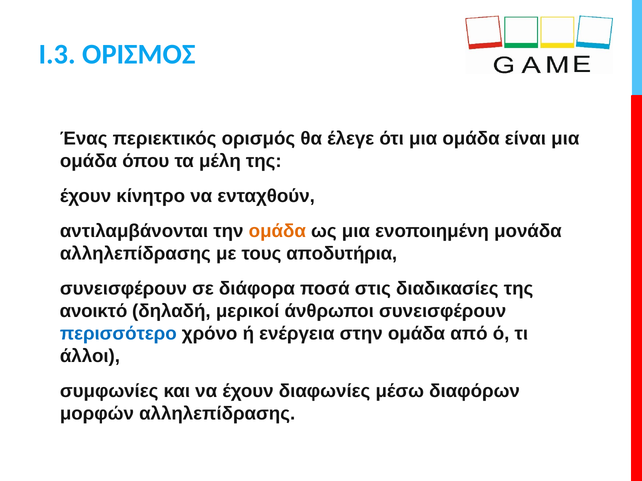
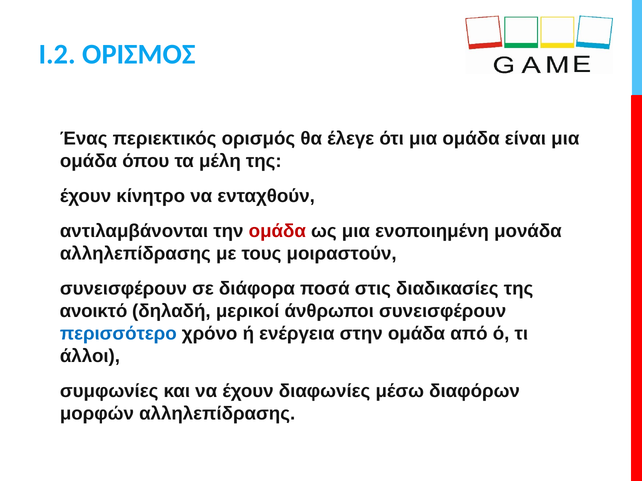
I.3: I.3 -> I.2
ομάδα at (277, 231) colour: orange -> red
αποδυτήρια: αποδυτήρια -> μοιραστούν
